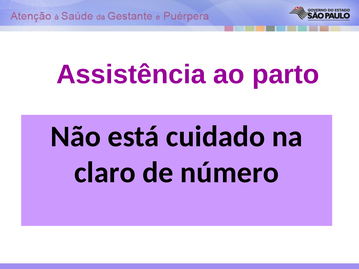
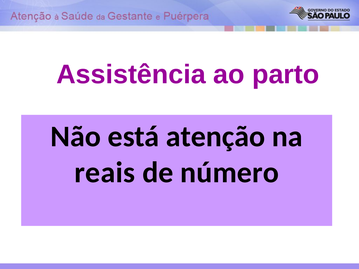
cuidado: cuidado -> atenção
claro: claro -> reais
